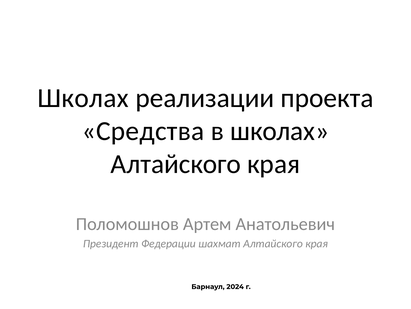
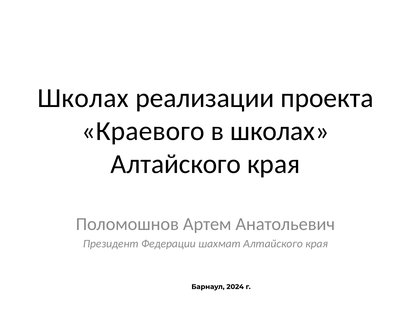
Средства: Средства -> Краевого
